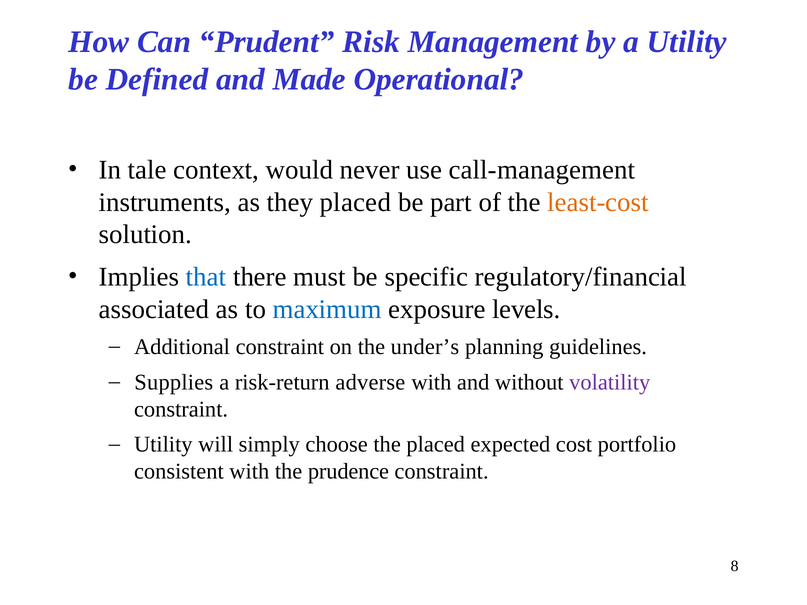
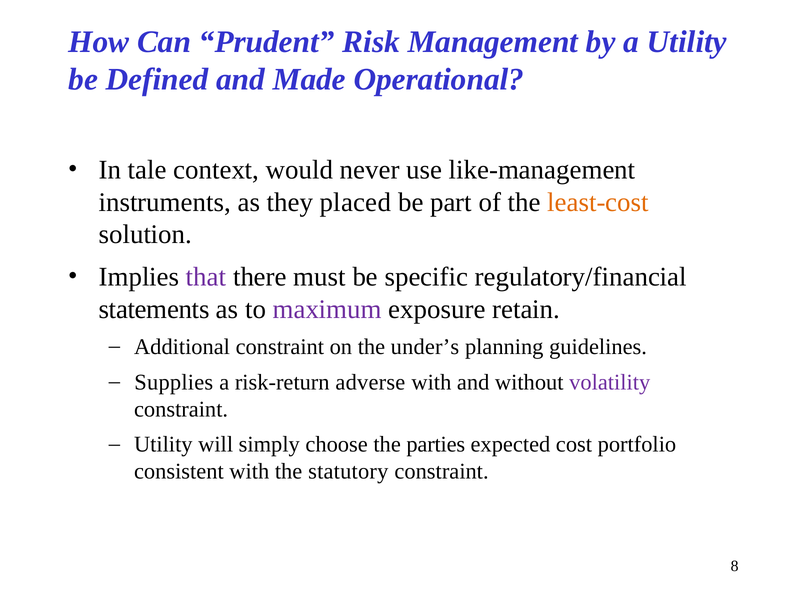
call-management: call-management -> like-management
that colour: blue -> purple
associated: associated -> statements
maximum colour: blue -> purple
levels: levels -> retain
the placed: placed -> parties
prudence: prudence -> statutory
